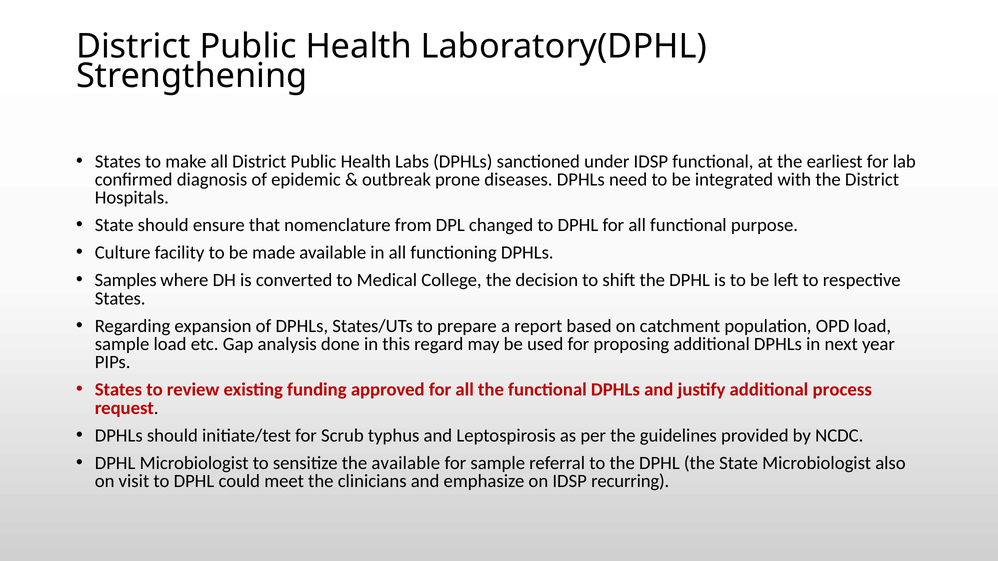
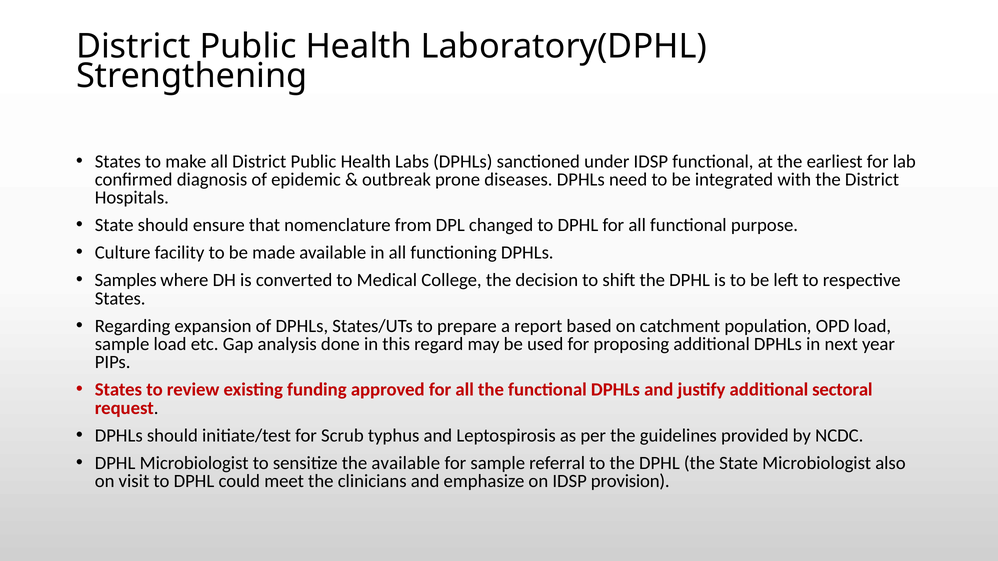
process: process -> sectoral
recurring: recurring -> provision
